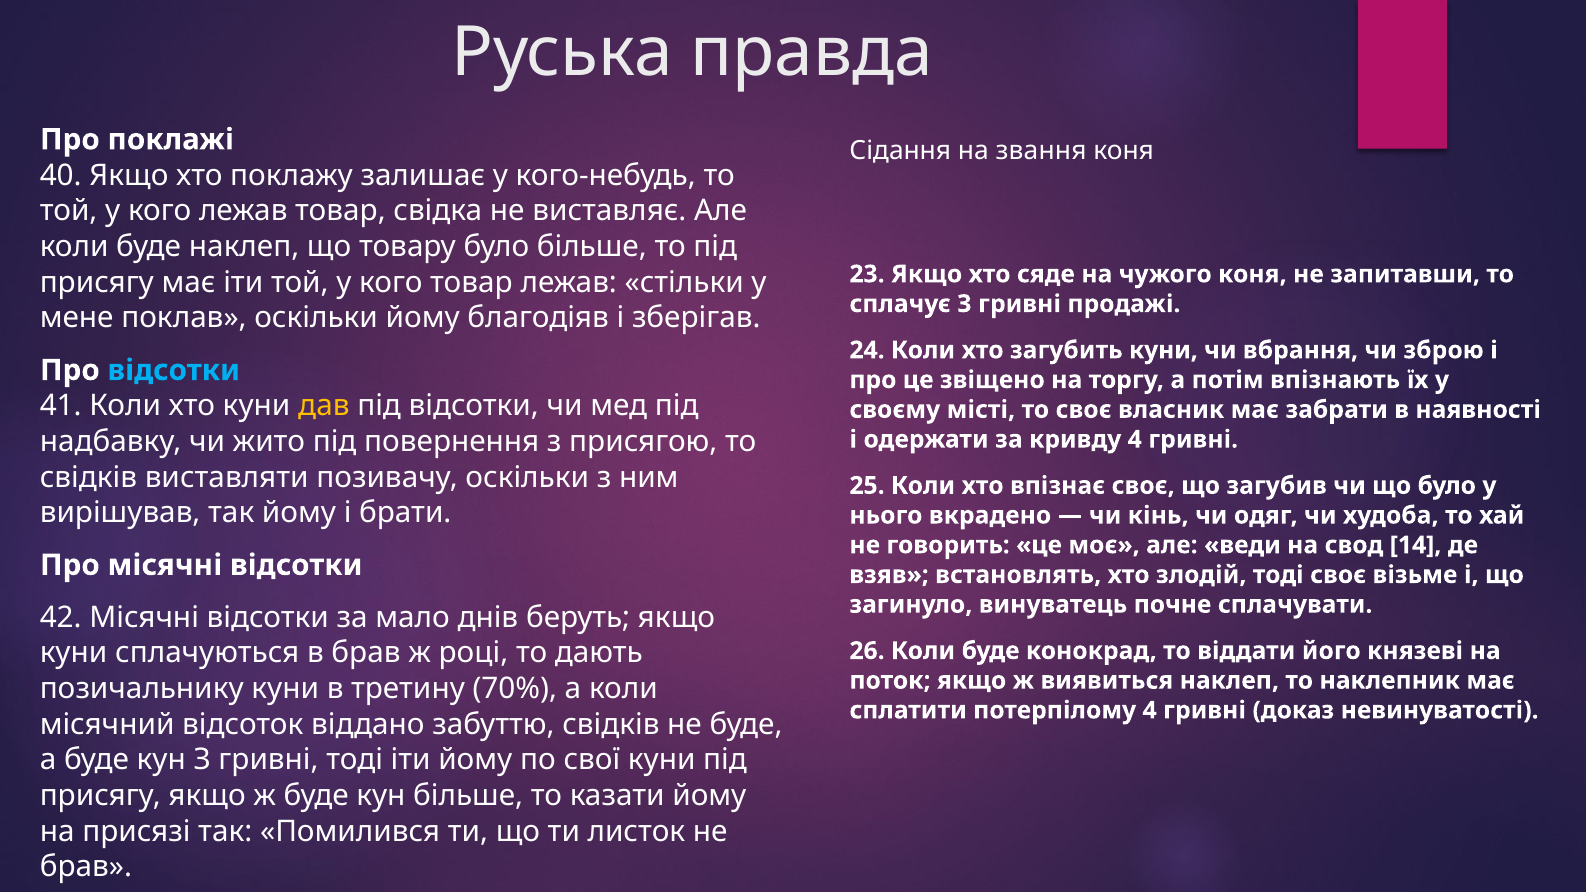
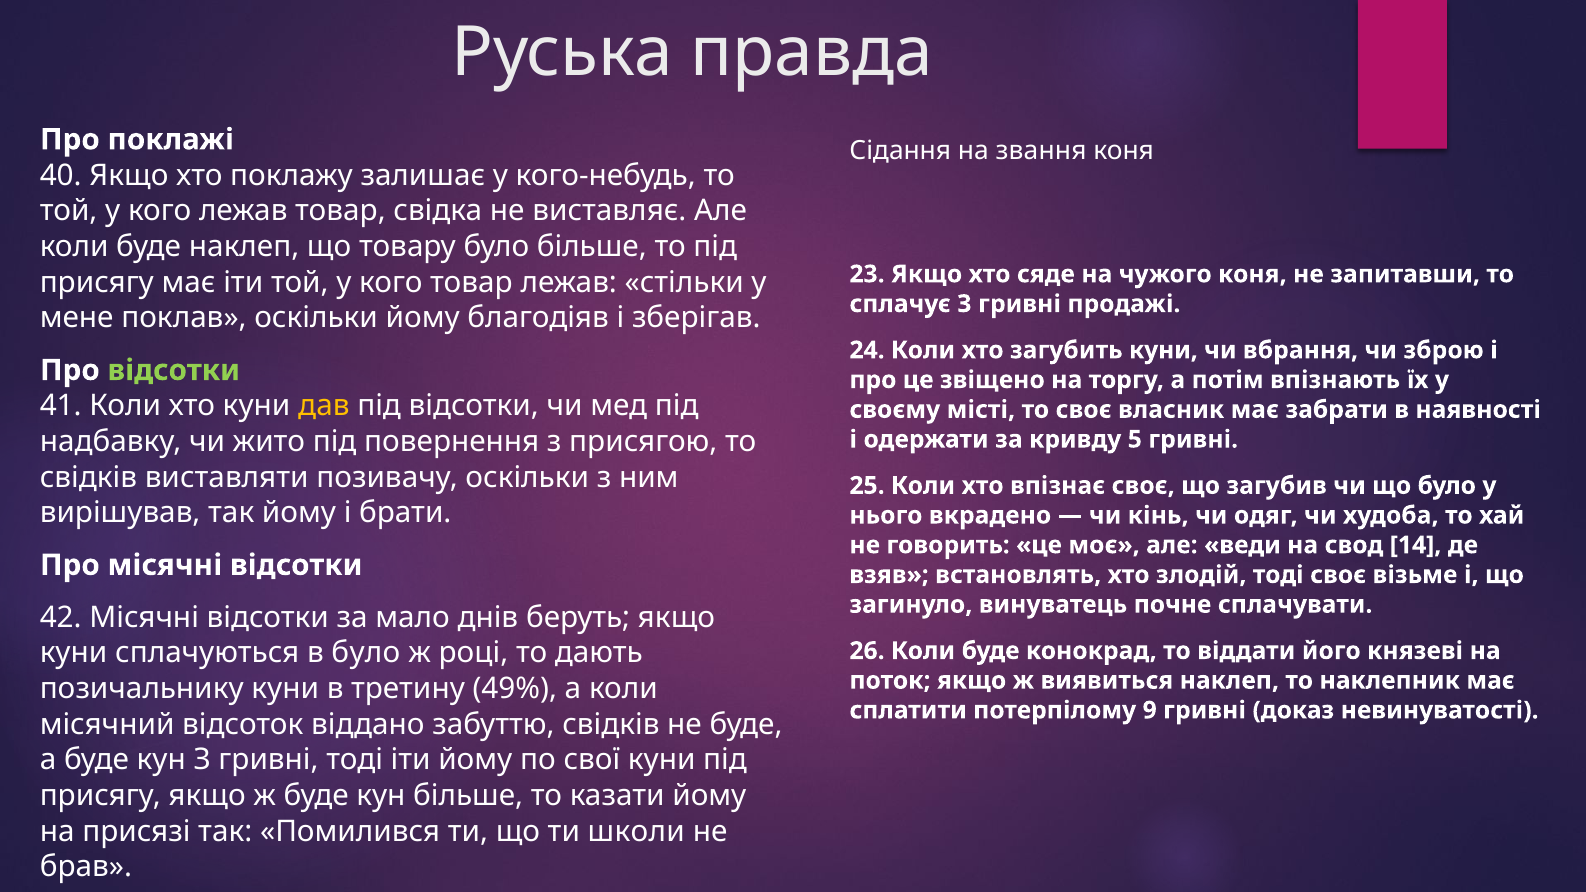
відсотки at (174, 370) colour: light blue -> light green
кривду 4: 4 -> 5
в брав: брав -> було
70%: 70% -> 49%
потерпілому 4: 4 -> 9
листок: листок -> школи
